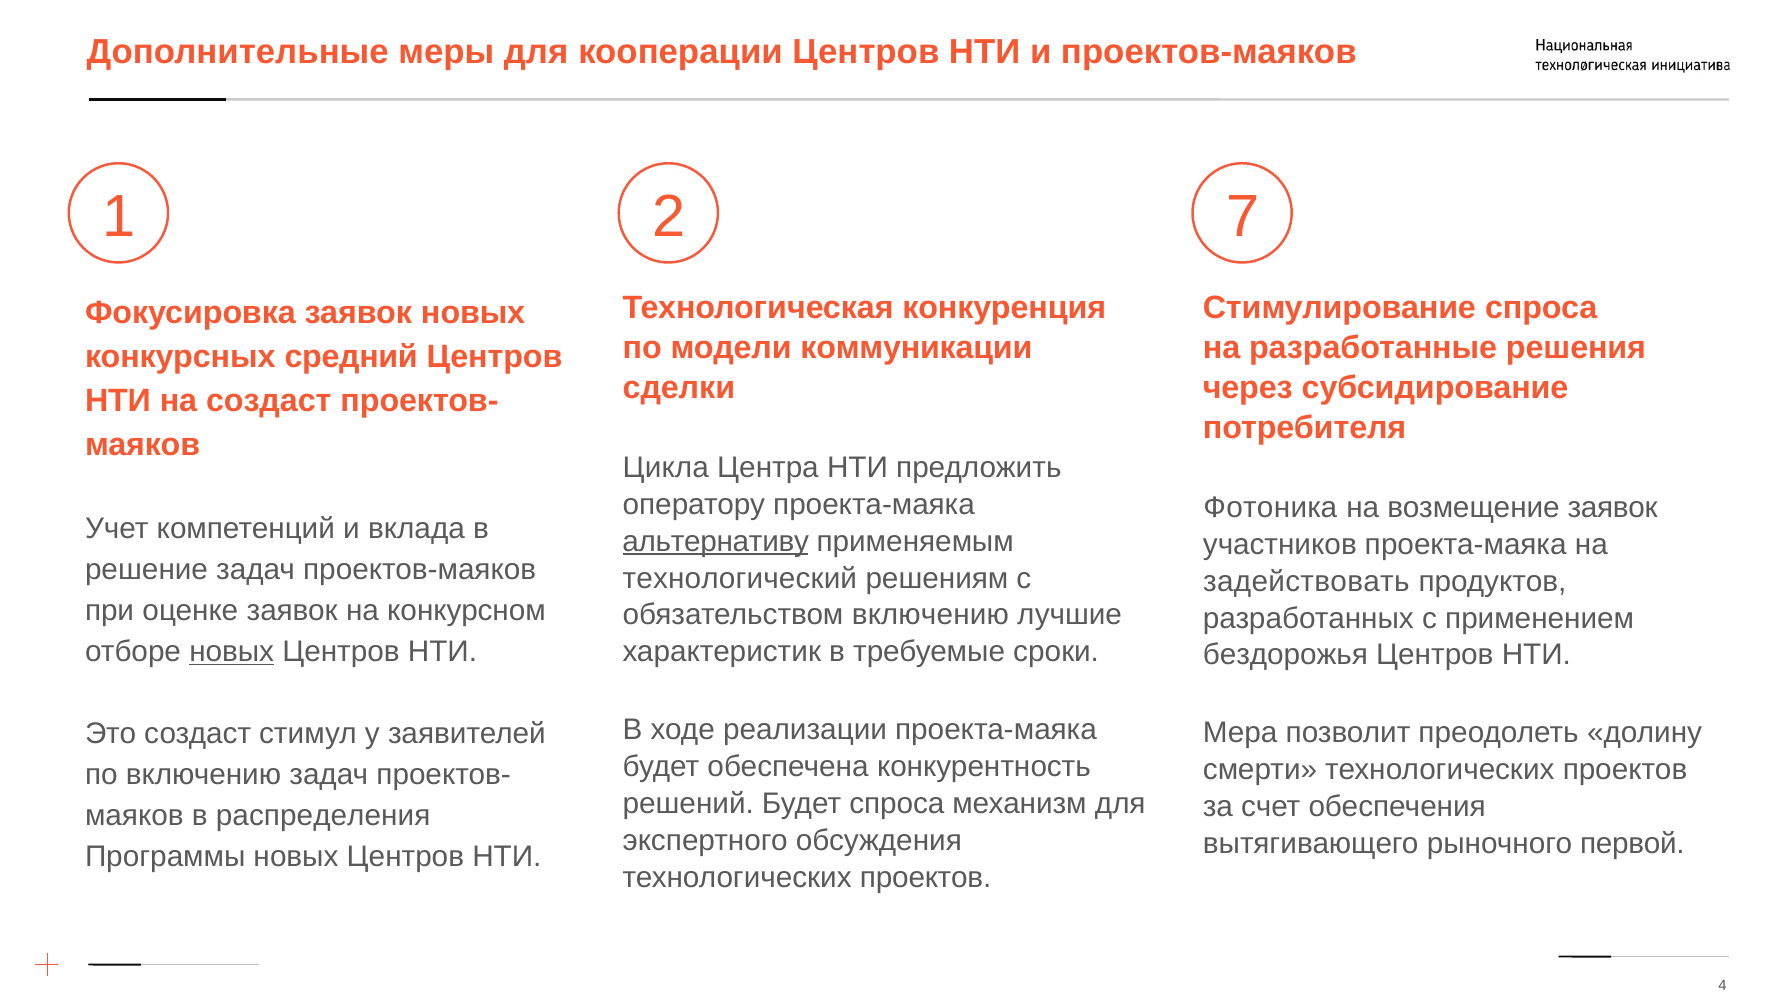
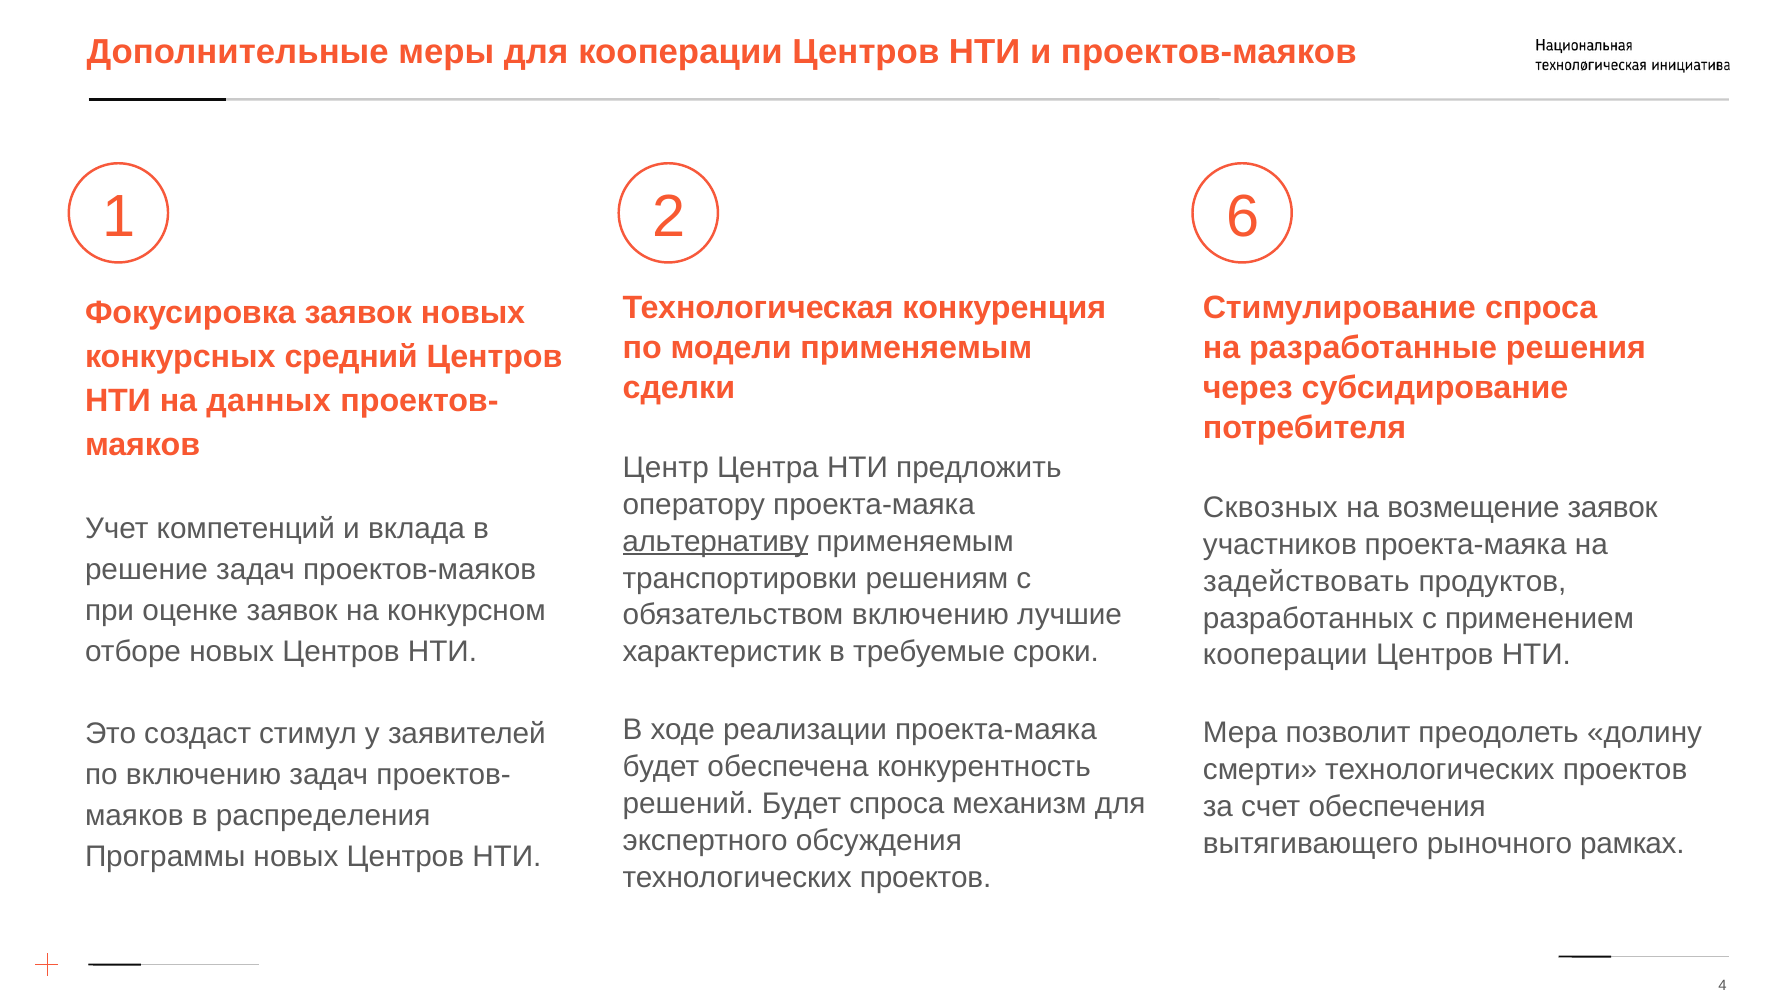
7: 7 -> 6
модели коммуникации: коммуникации -> применяемым
на создаст: создаст -> данных
Цикла: Цикла -> Центр
Фотоника: Фотоника -> Сквозных
технологический: технологический -> транспортировки
новых at (232, 652) underline: present -> none
бездорожья at (1285, 655): бездорожья -> кооперации
первой: первой -> рамках
